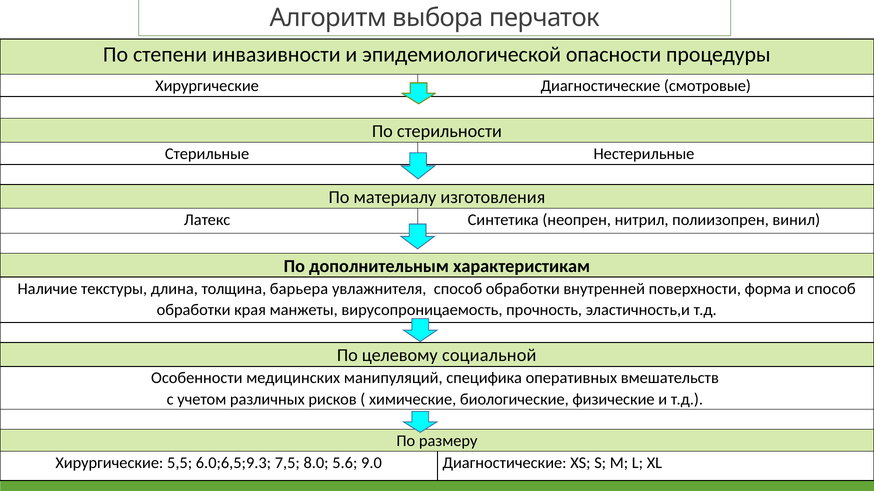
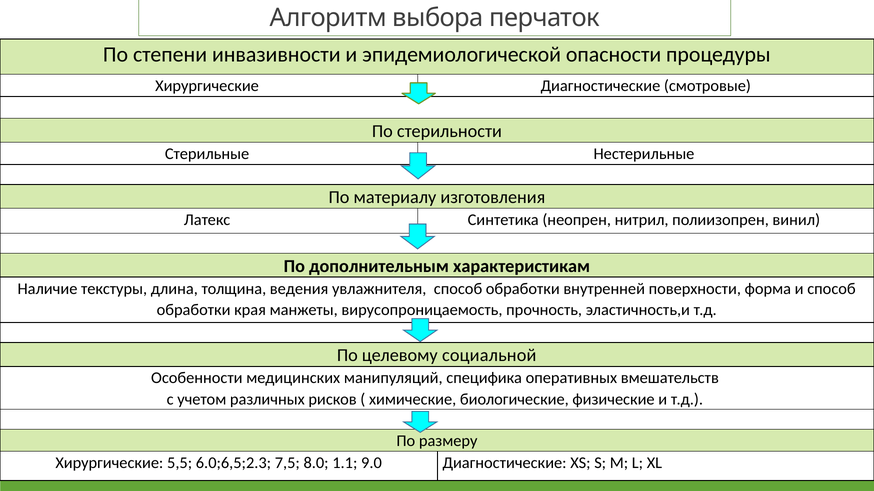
барьера: барьера -> ведения
6.0;6,5;9.3: 6.0;6,5;9.3 -> 6.0;6,5;2.3
5.6: 5.6 -> 1.1
